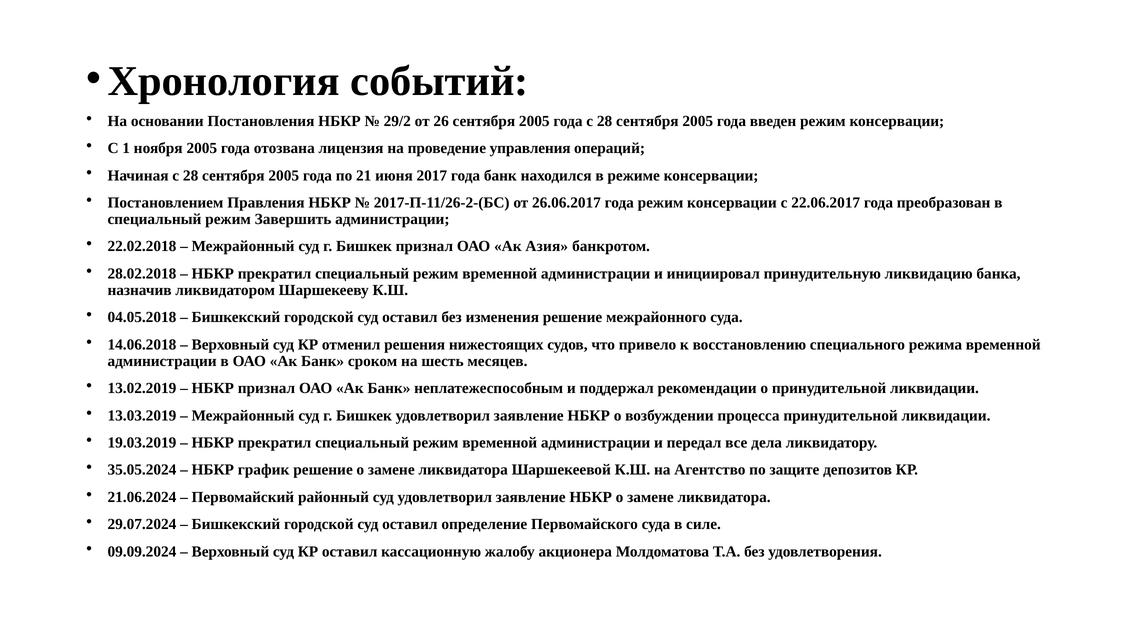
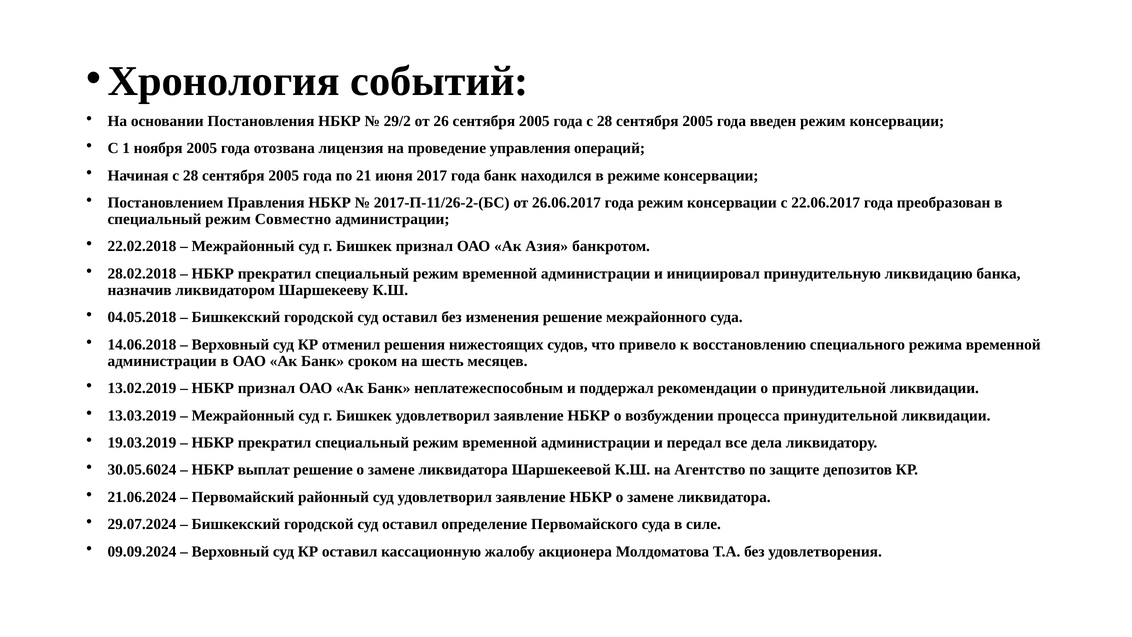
Завершить: Завершить -> Совместно
35.05.2024: 35.05.2024 -> 30.05.6024
график: график -> выплат
